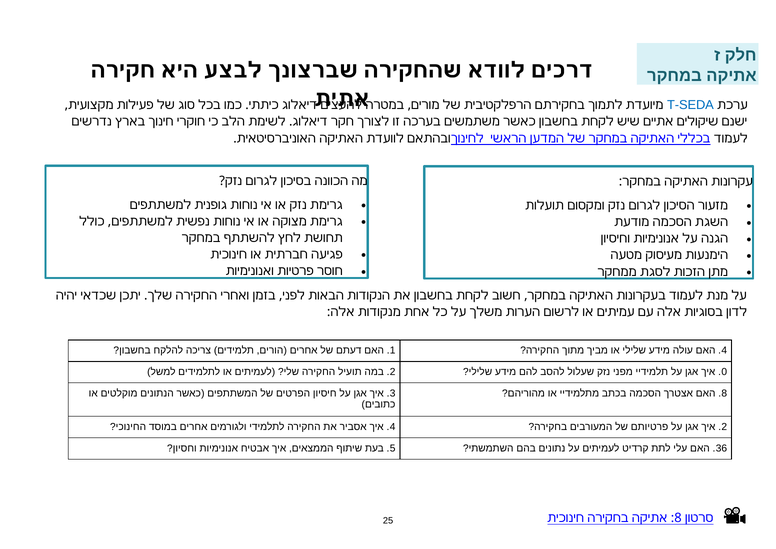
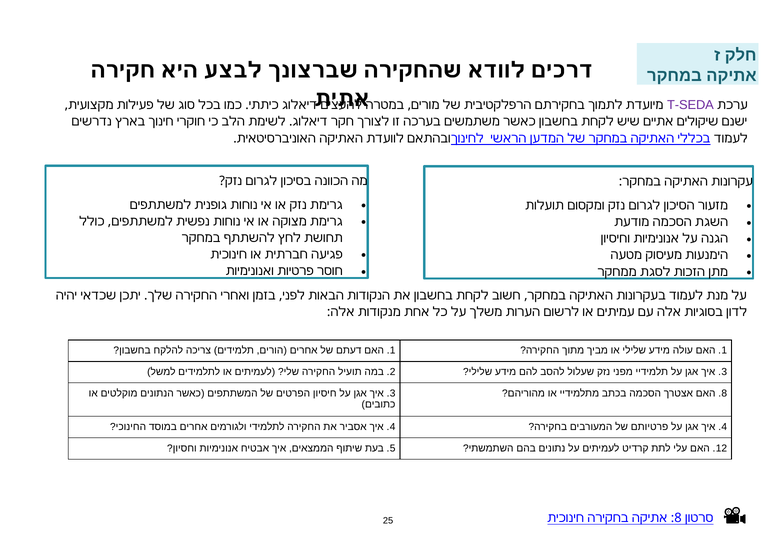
T-SEDA colour: blue -> purple
4 at (724, 350): 4 -> 1
0 at (724, 372): 0 -> 3
2 at (724, 427): 2 -> 4
36: 36 -> 12
